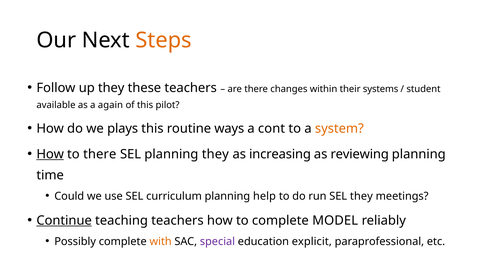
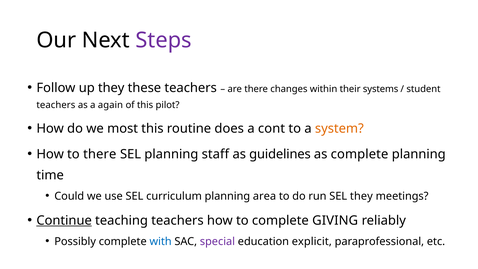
Steps colour: orange -> purple
available at (56, 105): available -> teachers
plays: plays -> most
ways: ways -> does
How at (50, 154) underline: present -> none
planning they: they -> staff
increasing: increasing -> guidelines
as reviewing: reviewing -> complete
help: help -> area
MODEL: MODEL -> GIVING
with colour: orange -> blue
